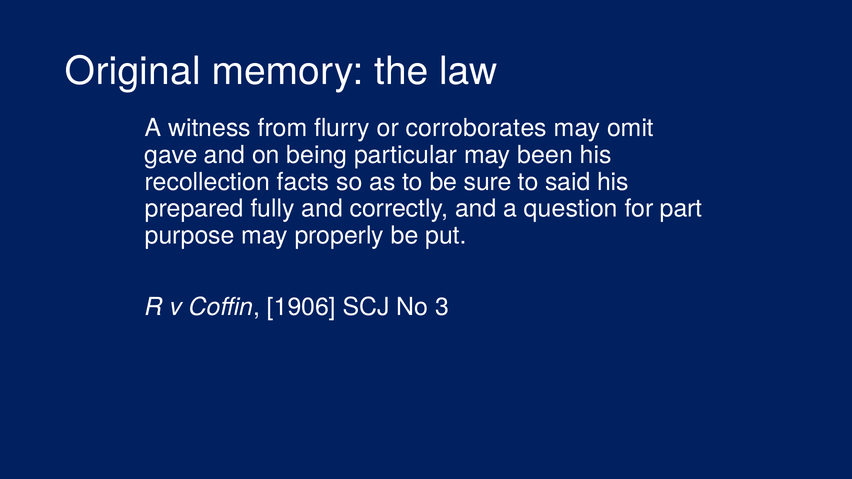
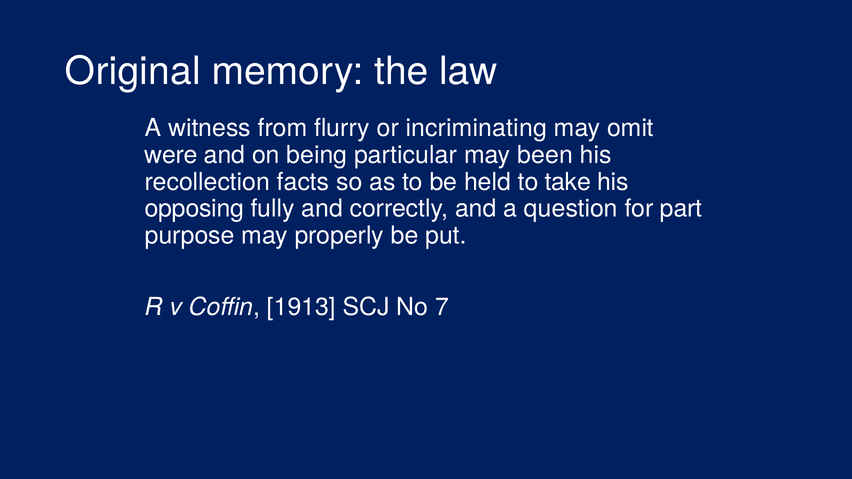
corroborates: corroborates -> incriminating
gave: gave -> were
sure: sure -> held
said: said -> take
prepared: prepared -> opposing
1906: 1906 -> 1913
3: 3 -> 7
